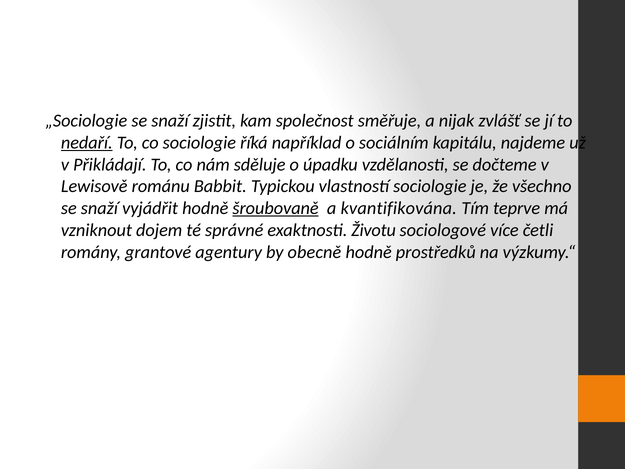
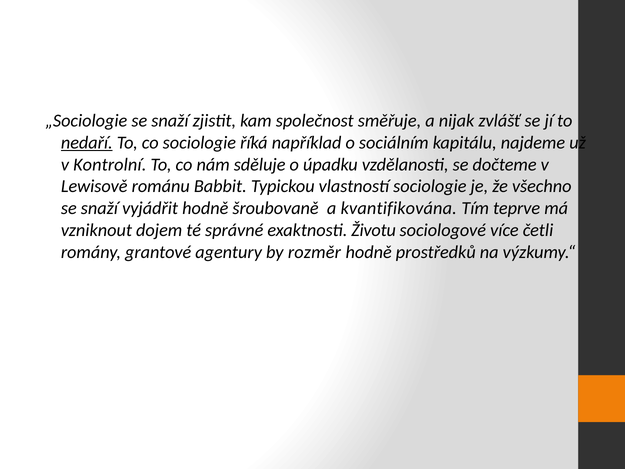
Přikládají: Přikládají -> Kontrolní
šroubovaně underline: present -> none
obecně: obecně -> rozměr
